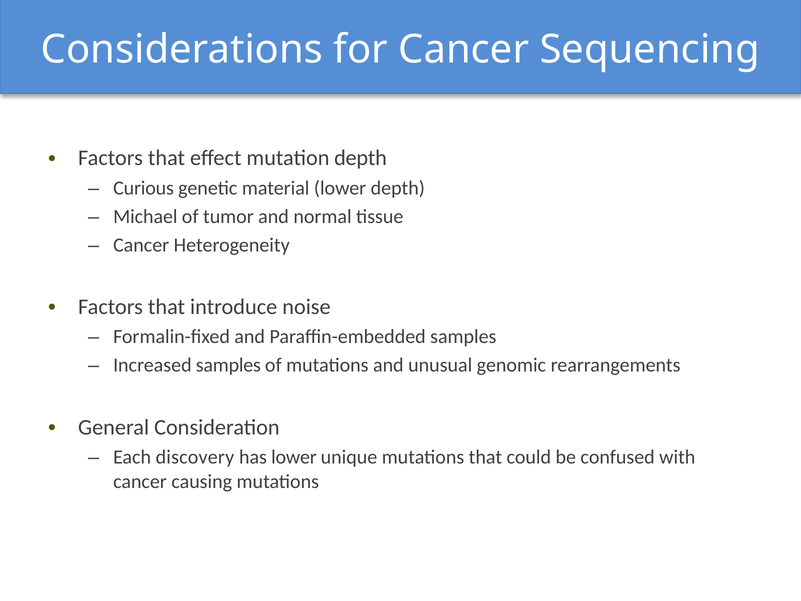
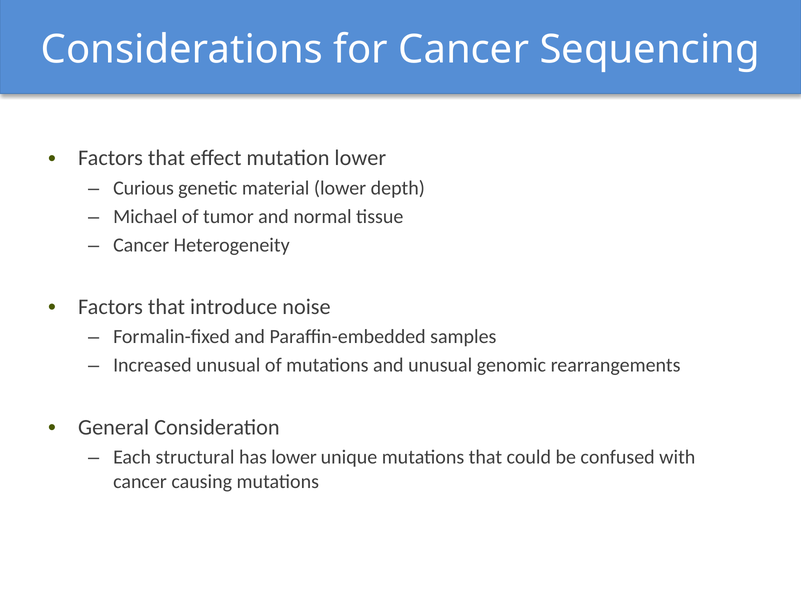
mutation depth: depth -> lower
Increased samples: samples -> unusual
discovery: discovery -> structural
